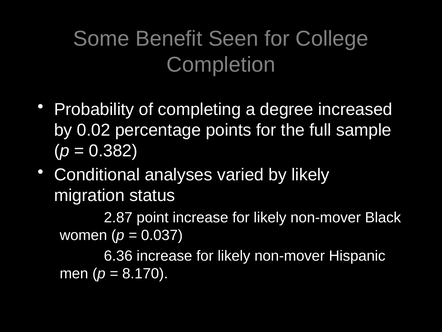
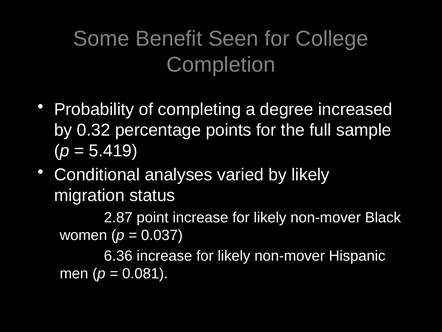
0.02: 0.02 -> 0.32
0.382: 0.382 -> 5.419
8.170: 8.170 -> 0.081
